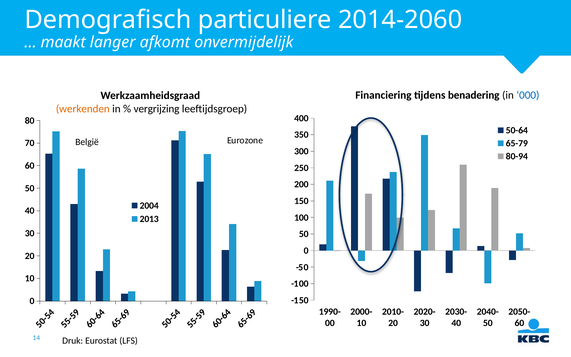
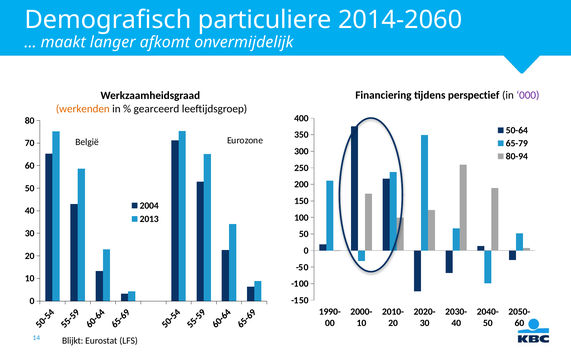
benadering: benadering -> perspectief
000 colour: blue -> purple
vergrijzing: vergrijzing -> gearceerd
Druk: Druk -> Blijkt
